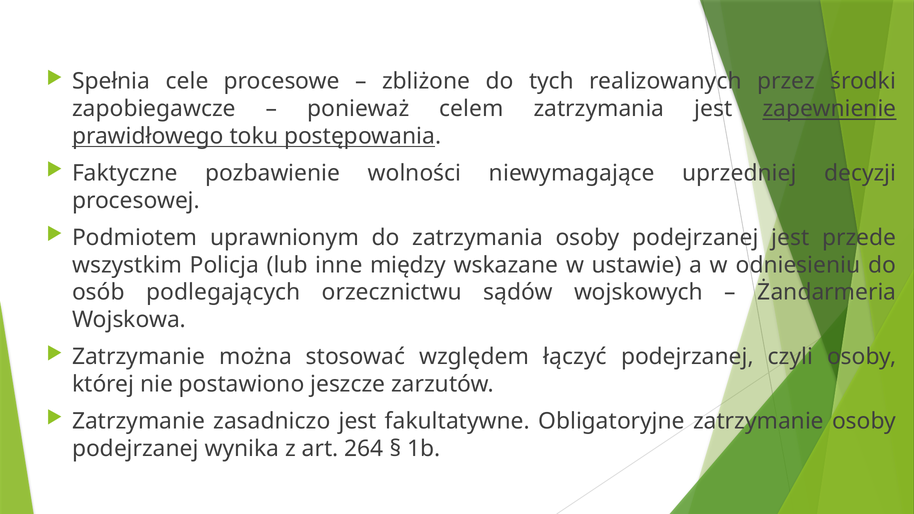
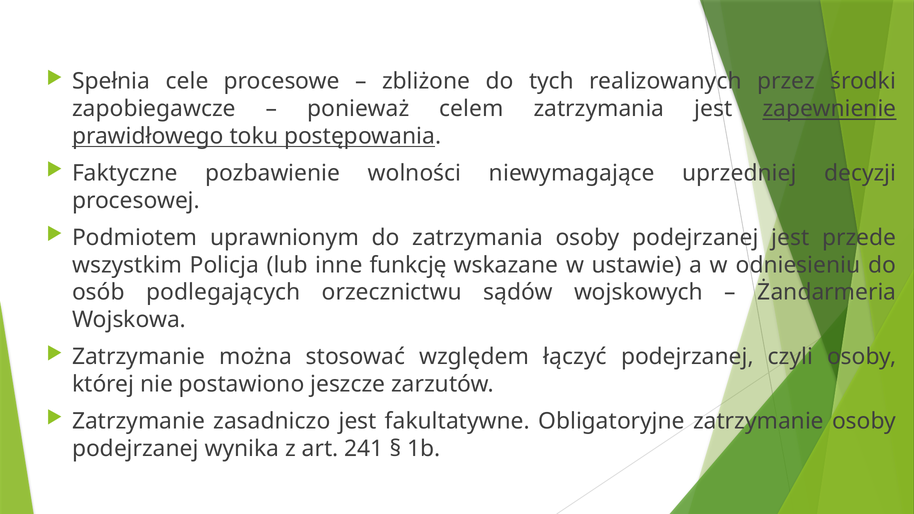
między: między -> funkcję
264: 264 -> 241
